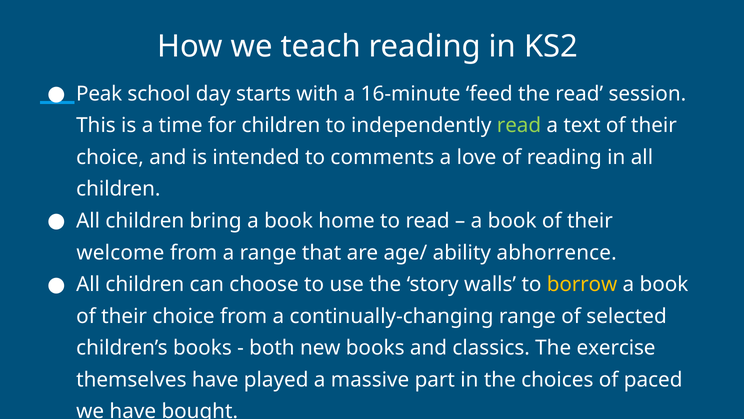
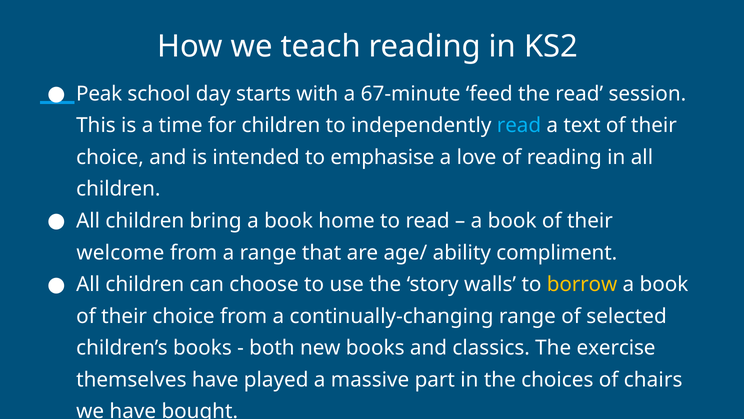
16-minute: 16-minute -> 67-minute
read at (519, 125) colour: light green -> light blue
comments: comments -> emphasise
abhorrence: abhorrence -> compliment
paced: paced -> chairs
